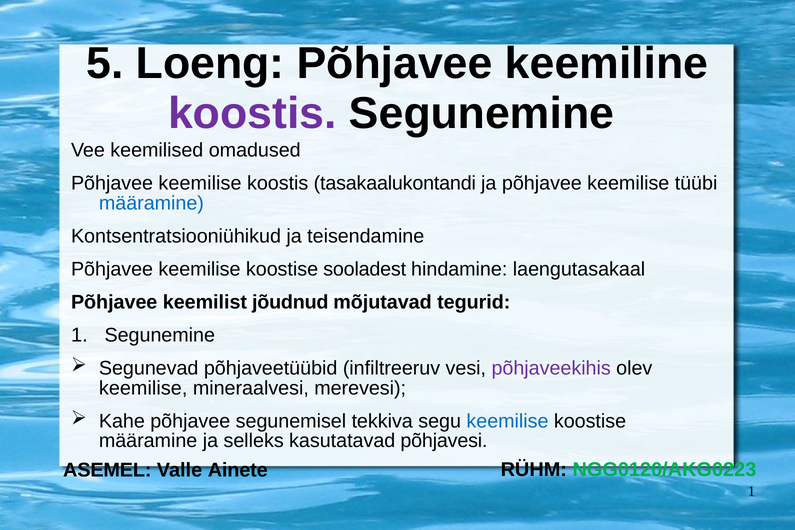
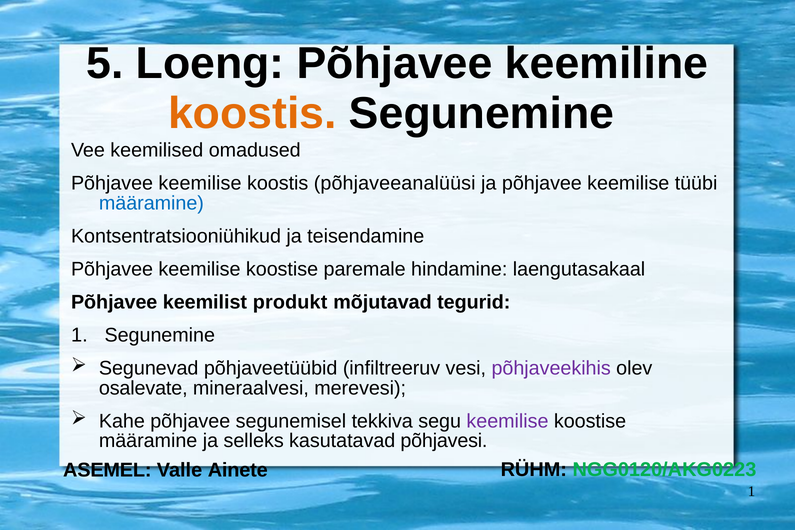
koostis at (252, 113) colour: purple -> orange
tasakaalukontandi: tasakaalukontandi -> põhjaveeanalüüsi
sooladest: sooladest -> paremale
jõudnud: jõudnud -> produkt
keemilise at (143, 388): keemilise -> osalevate
keemilise at (507, 421) colour: blue -> purple
